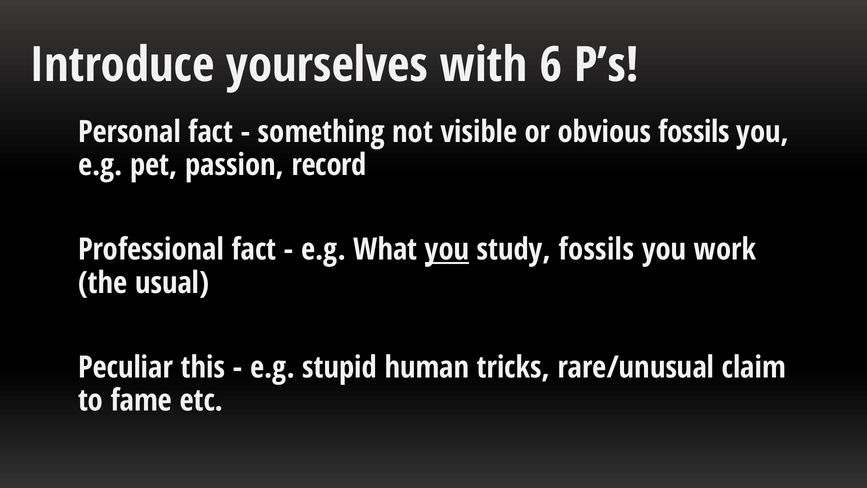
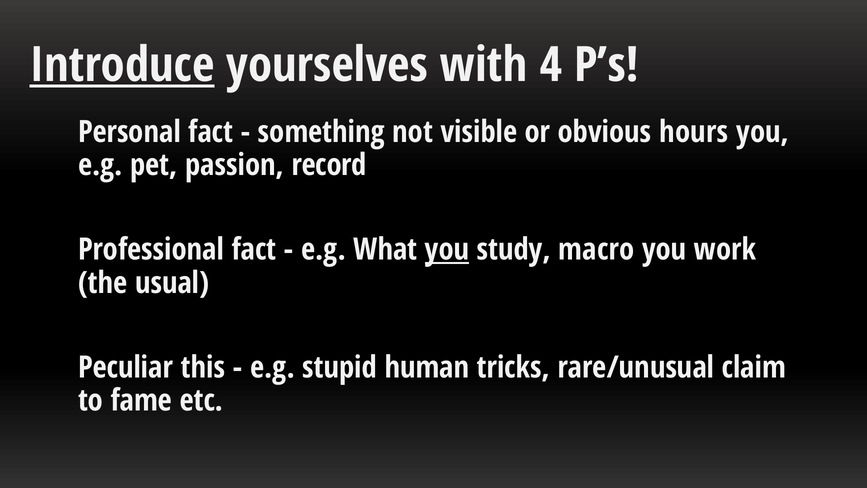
Introduce underline: none -> present
6: 6 -> 4
obvious fossils: fossils -> hours
study fossils: fossils -> macro
